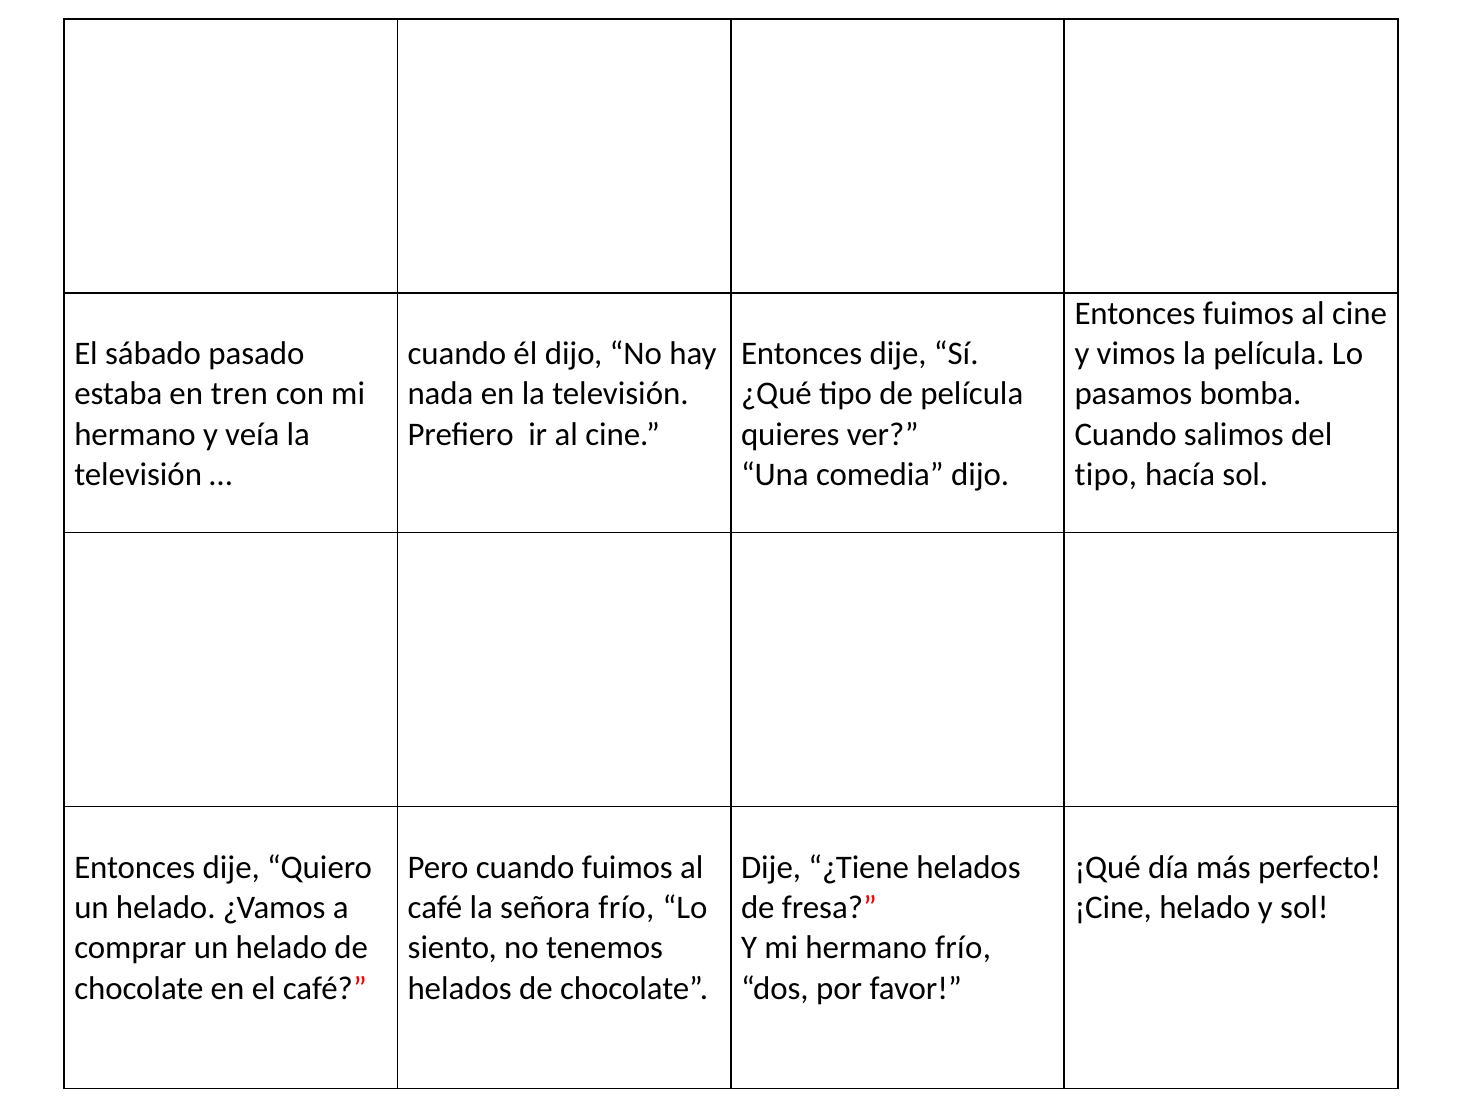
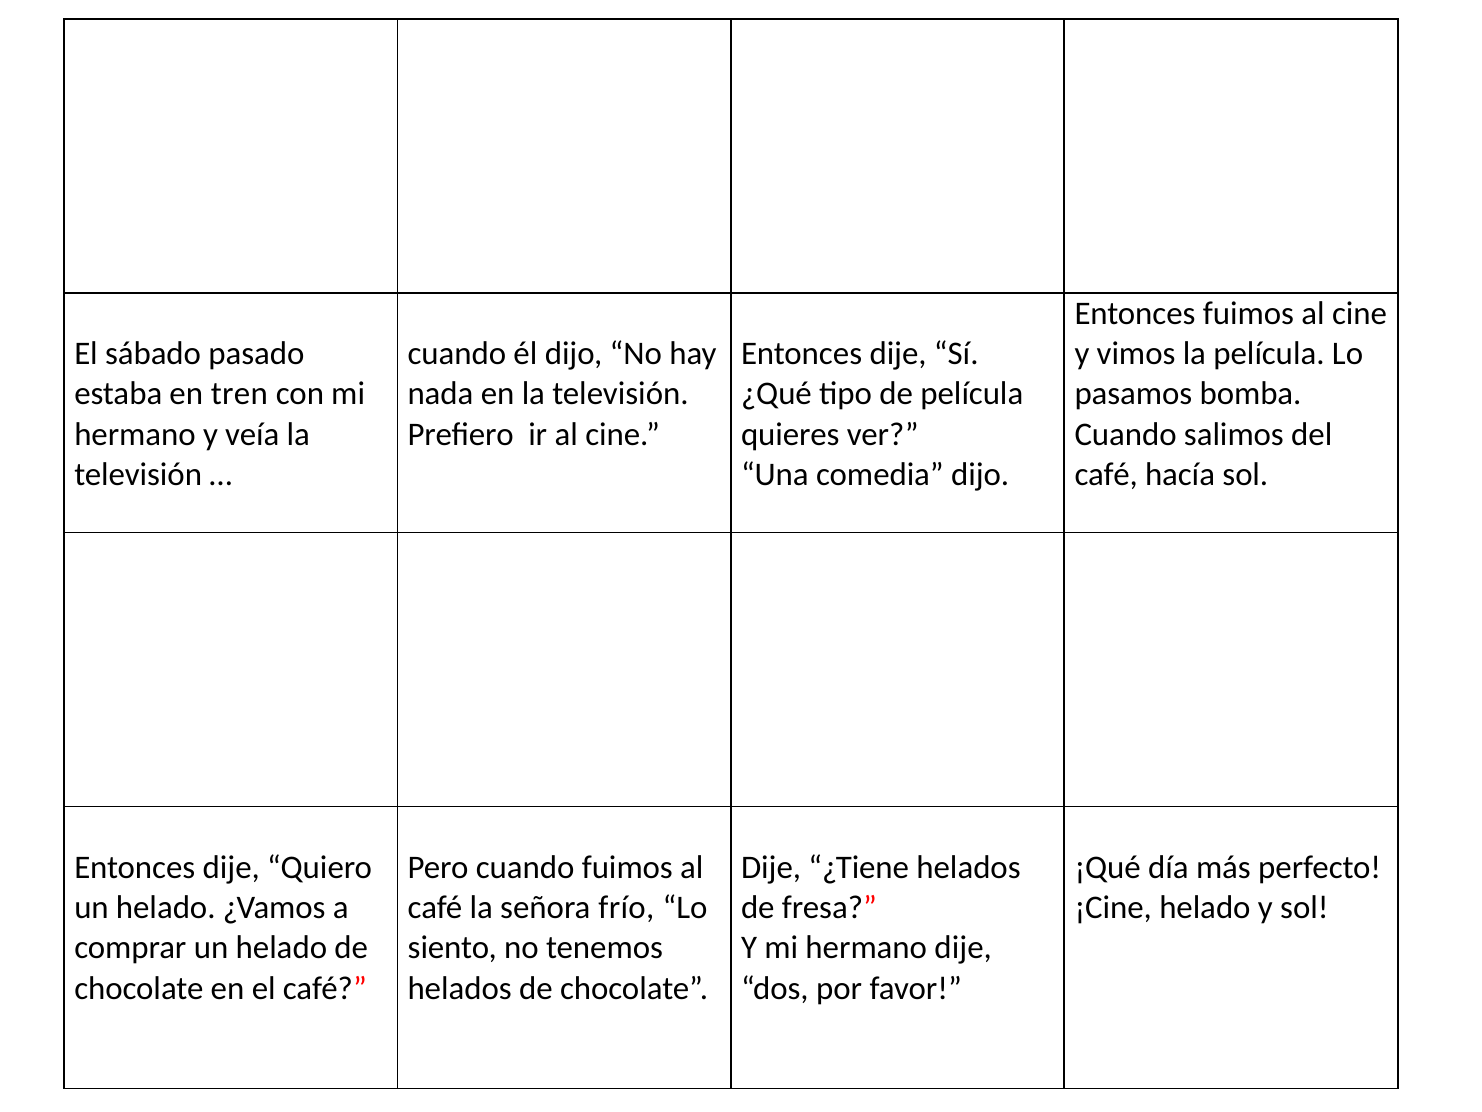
tipo at (1106, 474): tipo -> café
hermano frío: frío -> dije
